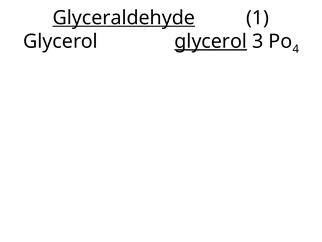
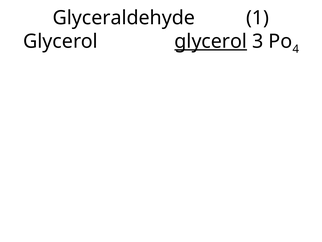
Glyceraldehyde underline: present -> none
